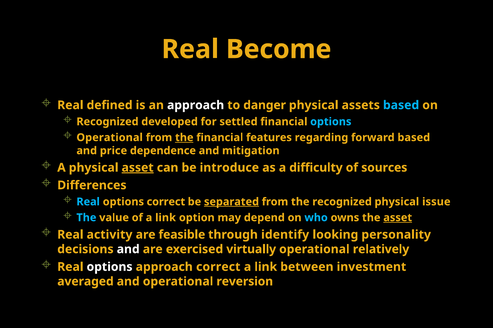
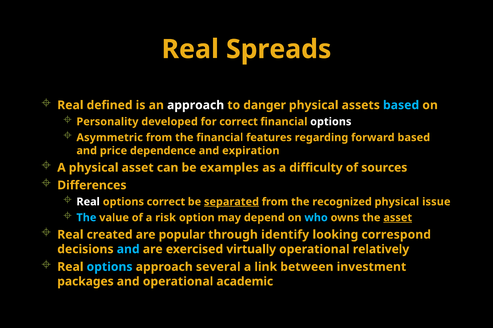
Become: Become -> Spreads
Recognized at (107, 122): Recognized -> Personality
for settled: settled -> correct
options at (331, 122) colour: light blue -> white
Operational at (110, 138): Operational -> Asymmetric
the at (184, 138) underline: present -> none
mitigation: mitigation -> expiration
asset at (138, 168) underline: present -> none
introduce: introduce -> examples
Real at (88, 202) colour: light blue -> white
of a link: link -> risk
activity: activity -> created
feasible: feasible -> popular
personality: personality -> correspond
and at (128, 250) colour: white -> light blue
options at (110, 267) colour: white -> light blue
approach correct: correct -> several
averaged: averaged -> packages
reversion: reversion -> academic
